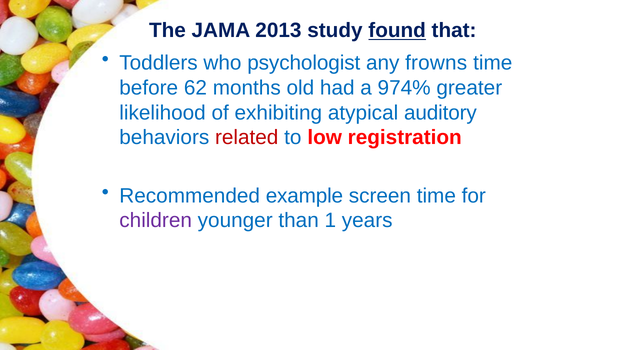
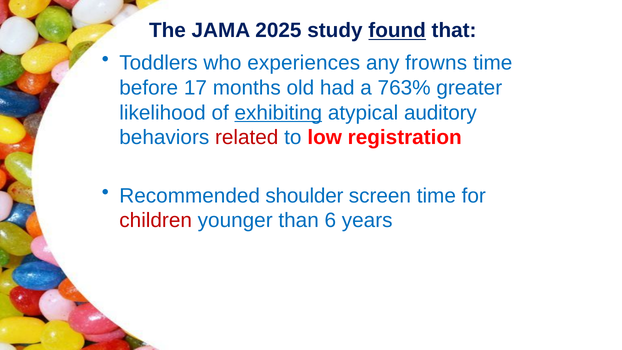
2013: 2013 -> 2025
psychologist: psychologist -> experiences
62: 62 -> 17
974%: 974% -> 763%
exhibiting underline: none -> present
example: example -> shoulder
children colour: purple -> red
1: 1 -> 6
